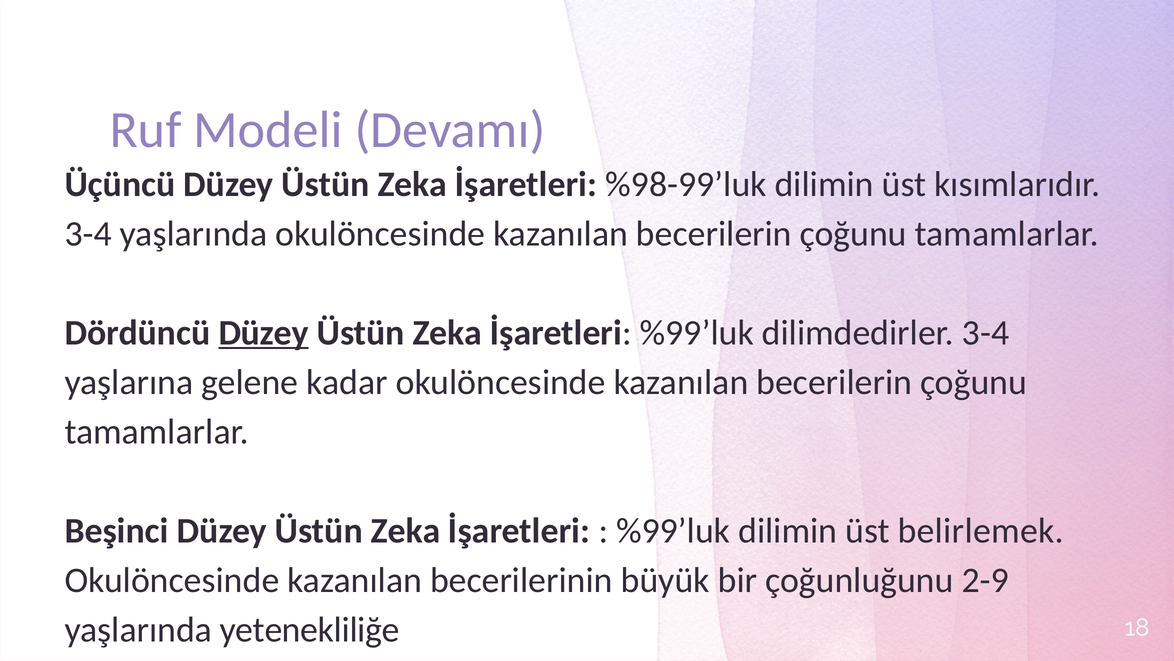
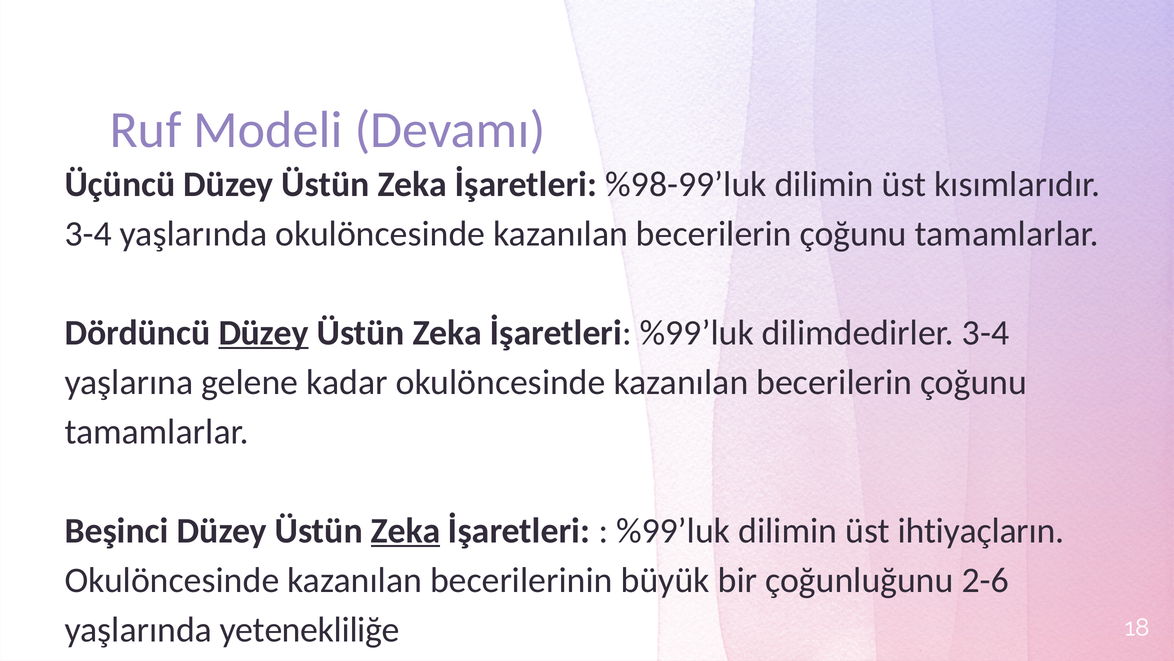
Zeka at (406, 530) underline: none -> present
belirlemek: belirlemek -> ihtiyaçların
2-9: 2-9 -> 2-6
